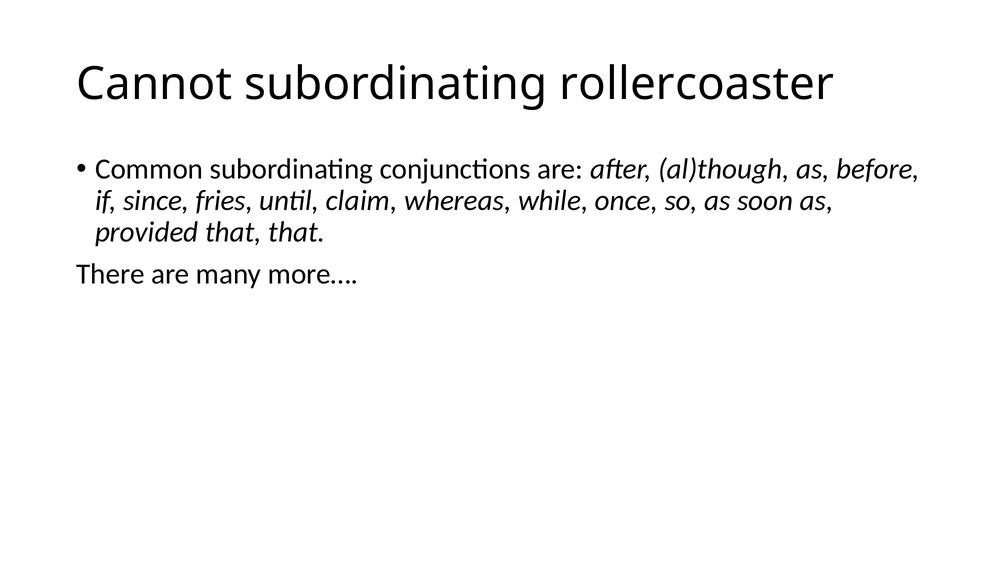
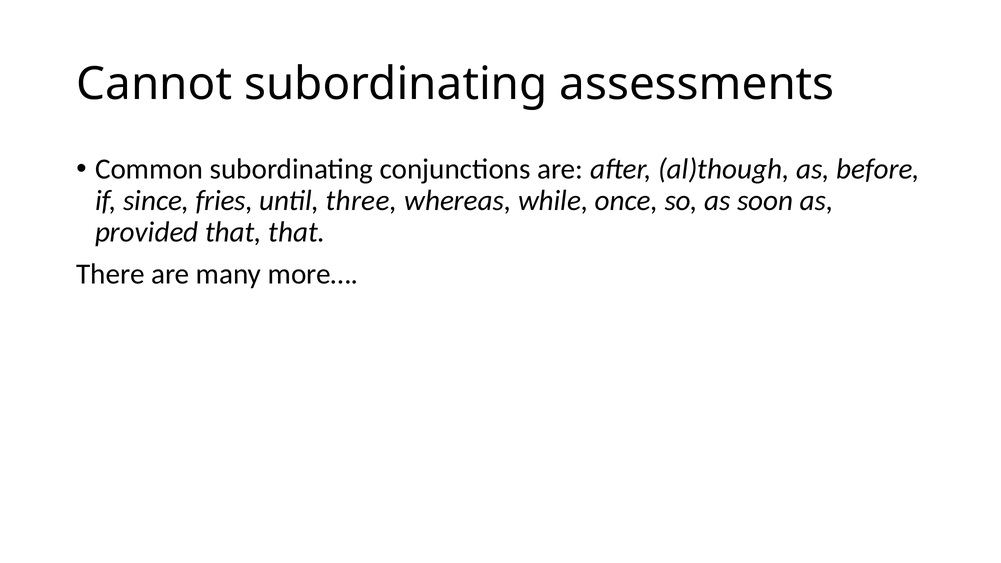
rollercoaster: rollercoaster -> assessments
claim: claim -> three
